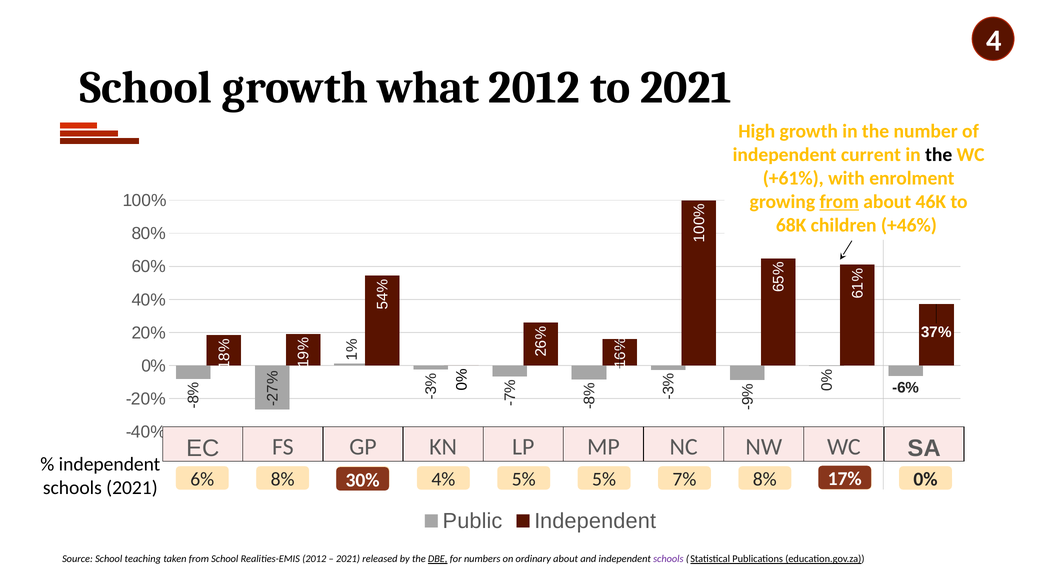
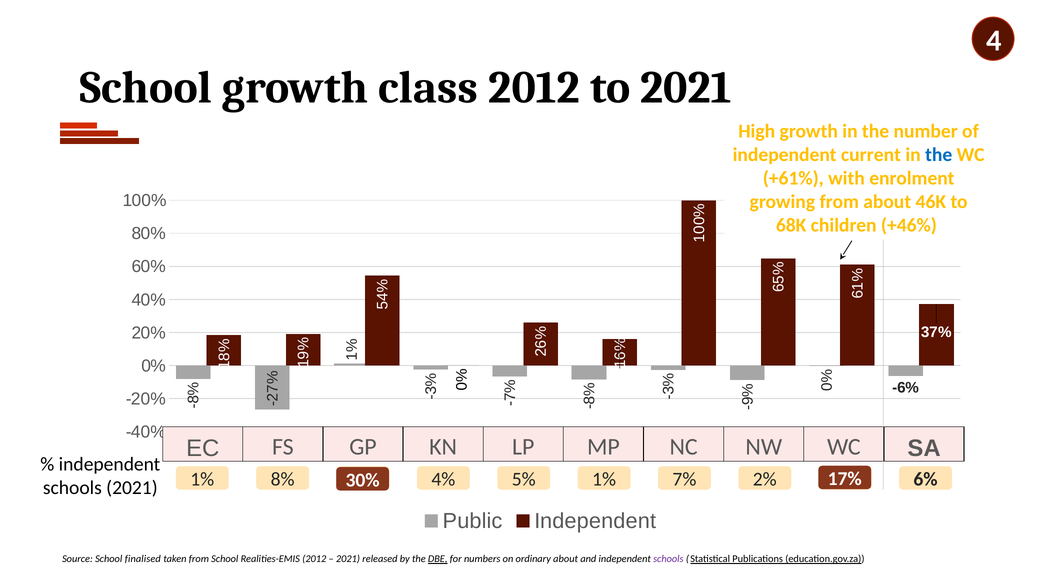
what: what -> class
the at (939, 155) colour: black -> blue
from at (839, 202) underline: present -> none
6% at (202, 479): 6% -> 1%
5% 5%: 5% -> 1%
7% 8%: 8% -> 2%
0% at (926, 479): 0% -> 6%
teaching: teaching -> finalised
